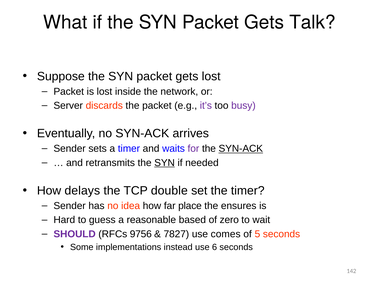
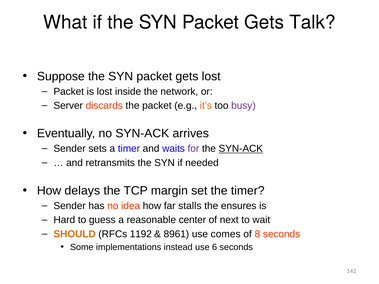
it’s colour: purple -> orange
SYN at (165, 163) underline: present -> none
double: double -> margin
place: place -> stalls
based: based -> center
zero: zero -> next
SHOULD colour: purple -> orange
9756: 9756 -> 1192
7827: 7827 -> 8961
5: 5 -> 8
